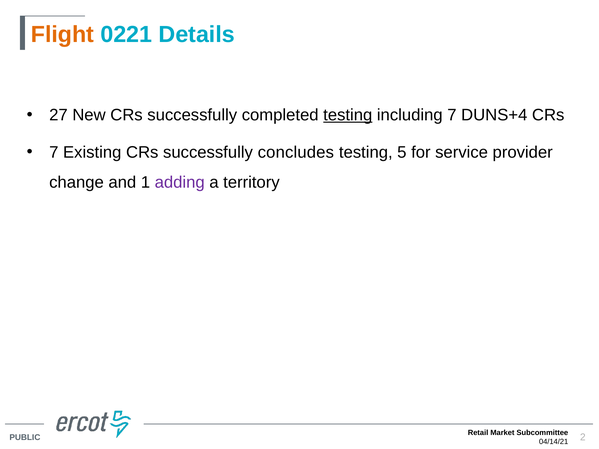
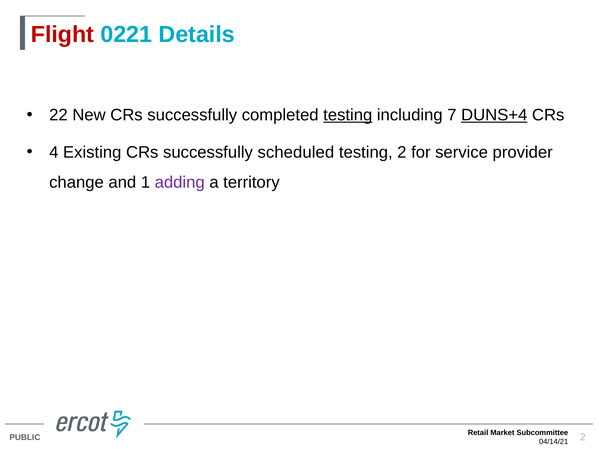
Flight colour: orange -> red
27: 27 -> 22
DUNS+4 underline: none -> present
7 at (54, 152): 7 -> 4
concludes: concludes -> scheduled
testing 5: 5 -> 2
